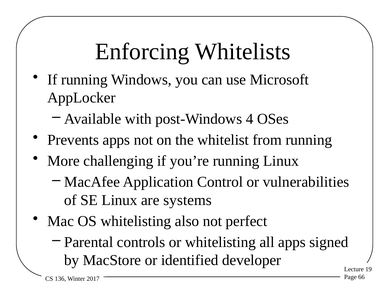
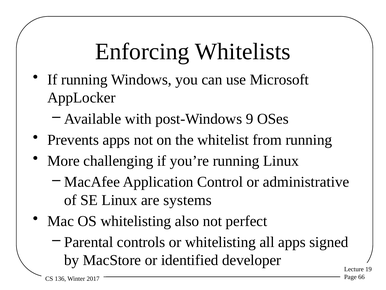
4: 4 -> 9
vulnerabilities: vulnerabilities -> administrative
